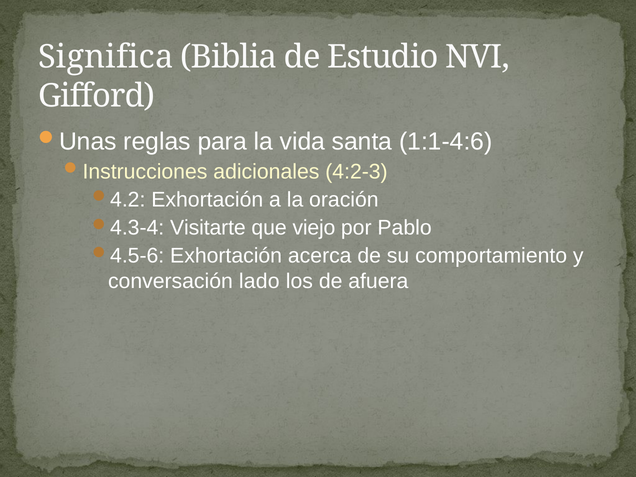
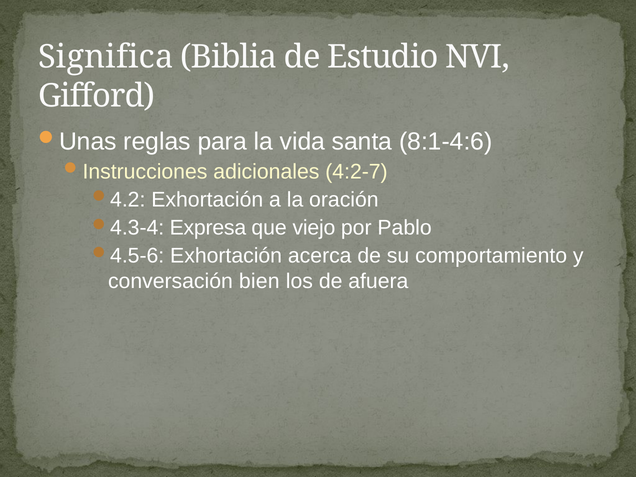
1:1-4:6: 1:1-4:6 -> 8:1-4:6
4:2-3: 4:2-3 -> 4:2-7
Visitarte: Visitarte -> Expresa
lado: lado -> bien
